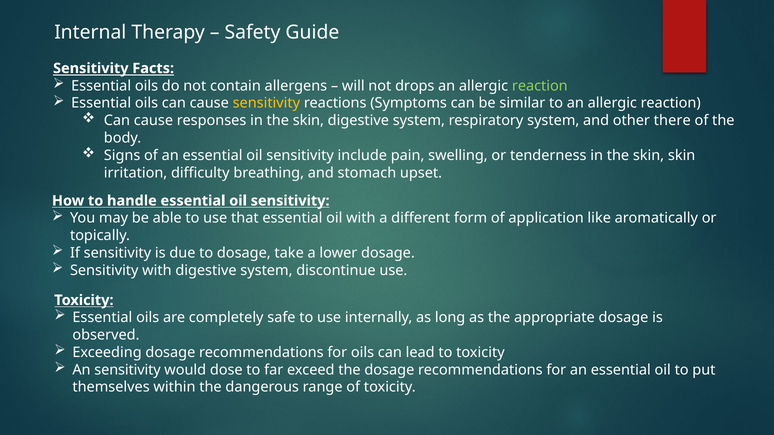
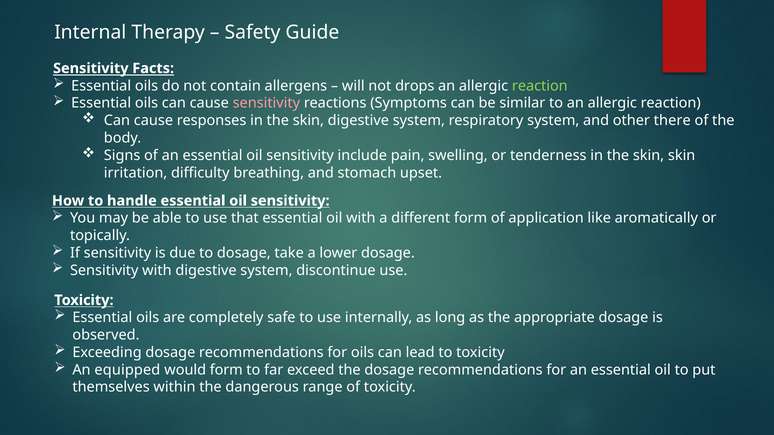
sensitivity at (266, 103) colour: yellow -> pink
An sensitivity: sensitivity -> equipped
would dose: dose -> form
